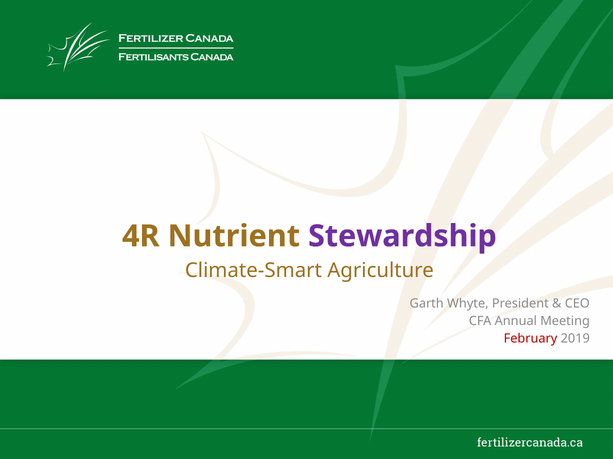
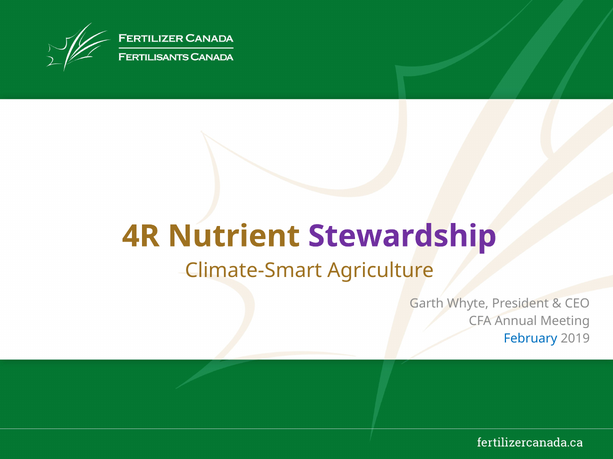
February colour: red -> blue
